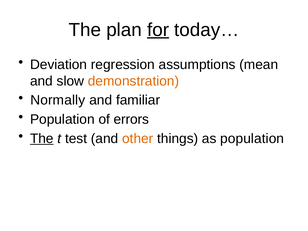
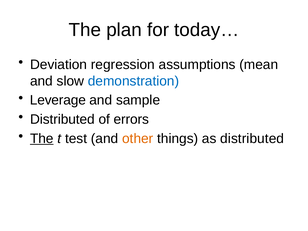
for underline: present -> none
demonstration colour: orange -> blue
Normally: Normally -> Leverage
familiar: familiar -> sample
Population at (62, 119): Population -> Distributed
as population: population -> distributed
